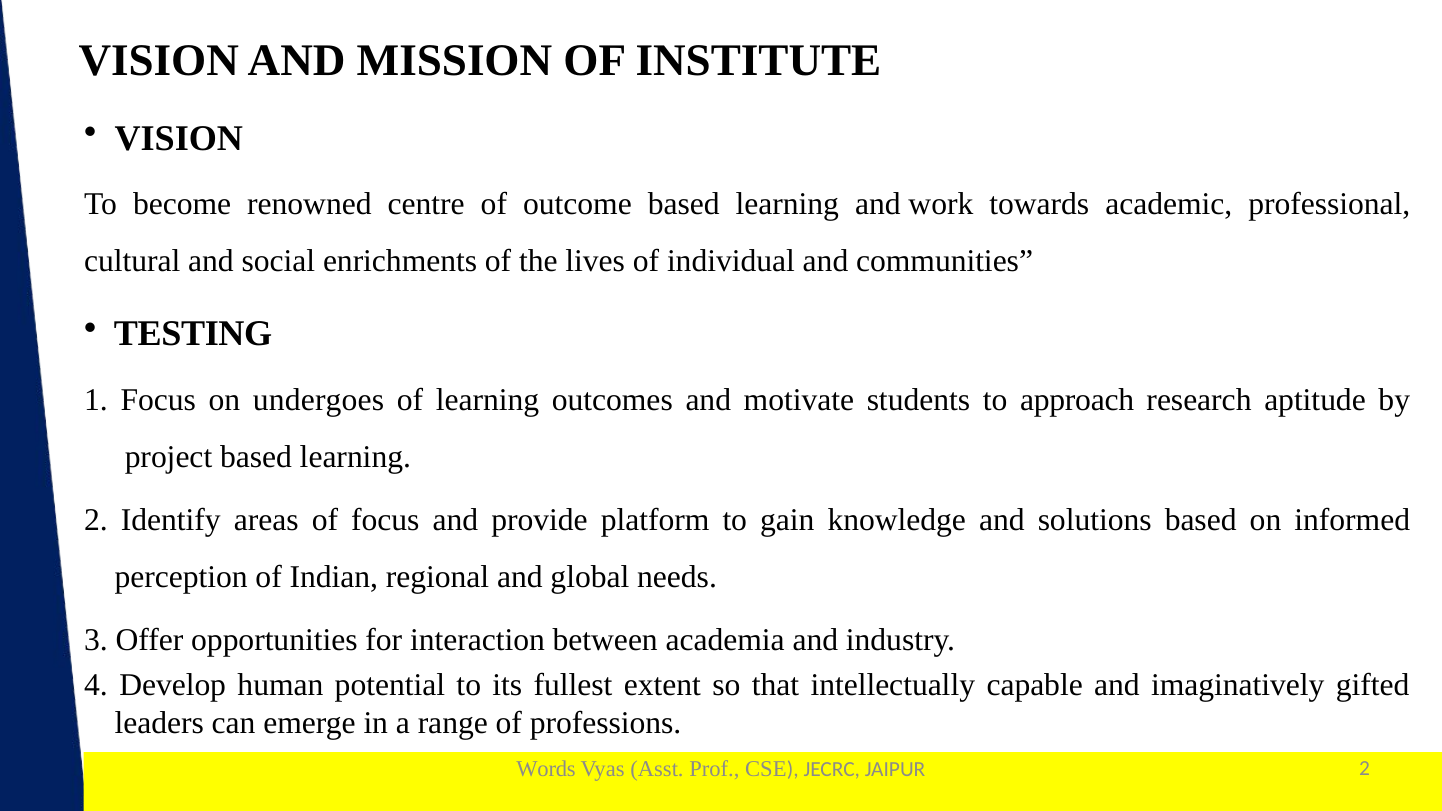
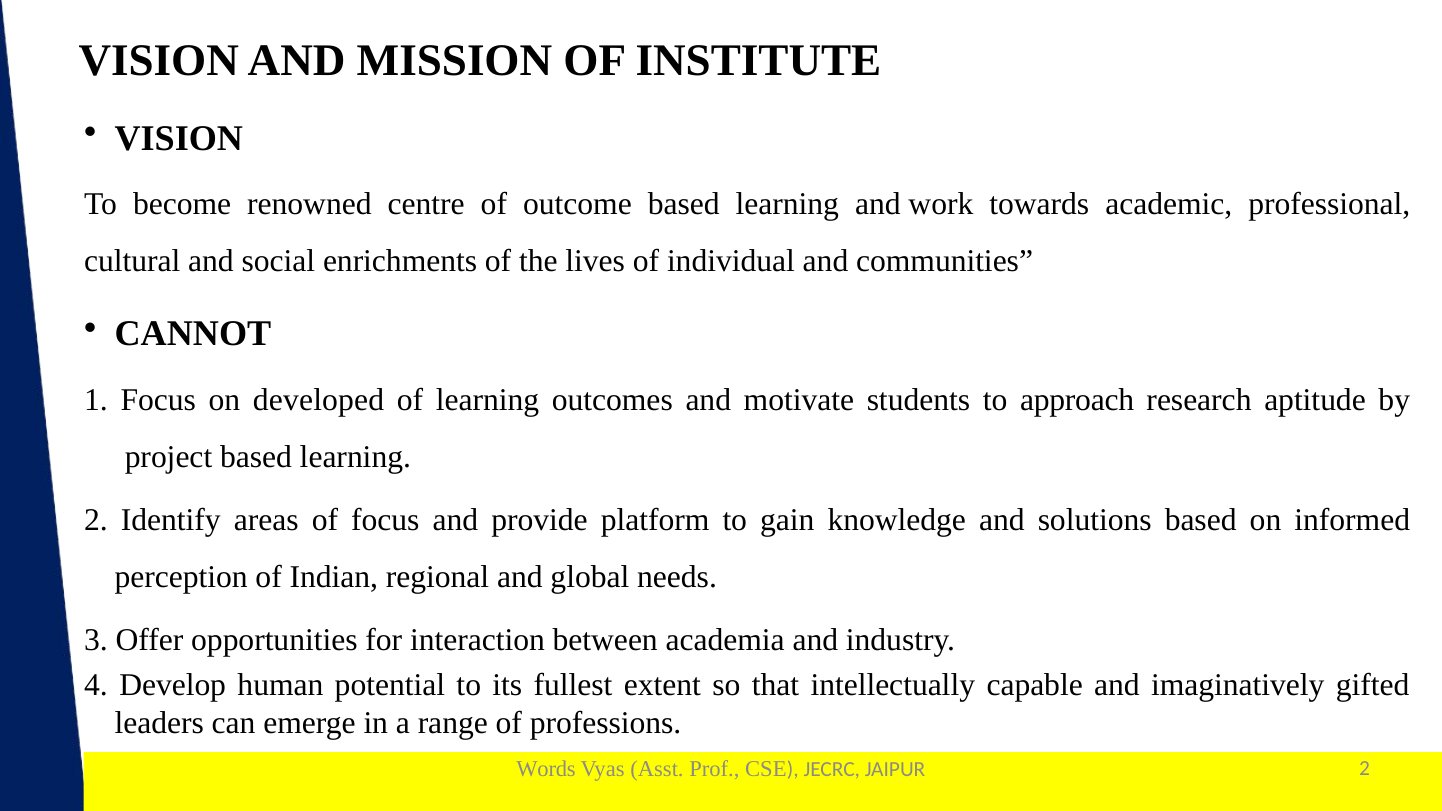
TESTING: TESTING -> CANNOT
undergoes: undergoes -> developed
